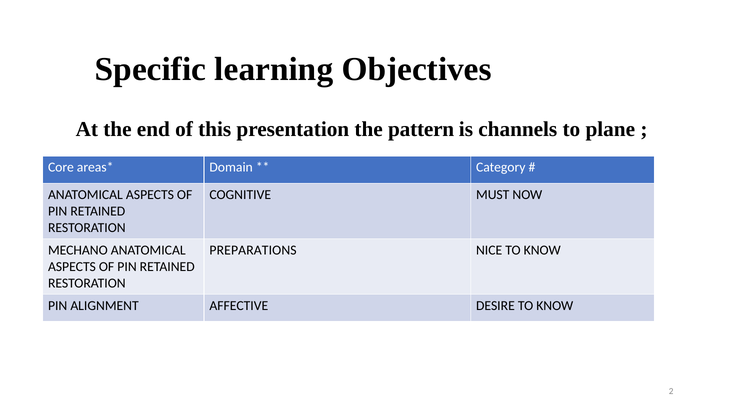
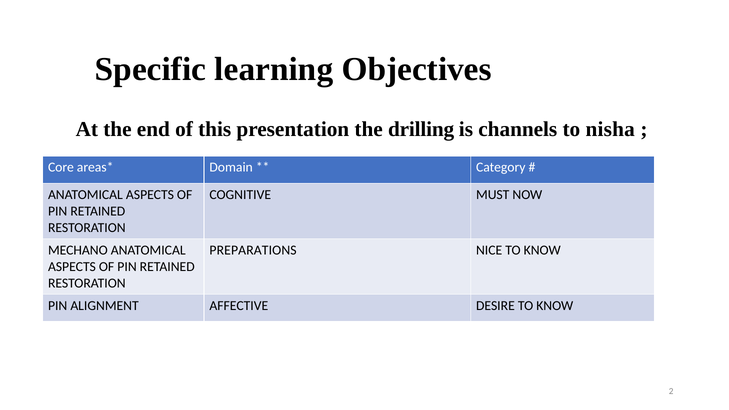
pattern: pattern -> drilling
plane: plane -> nisha
